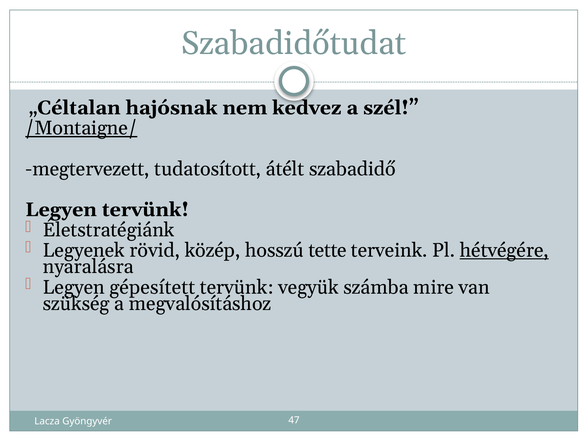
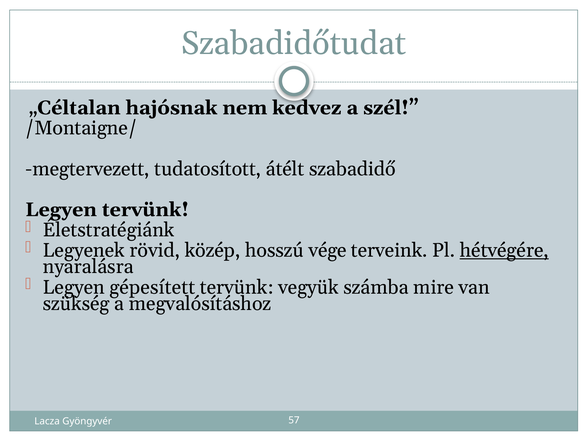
/Montaigne/ underline: present -> none
tette: tette -> vége
47: 47 -> 57
